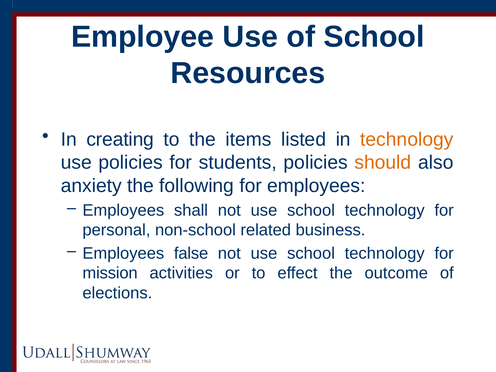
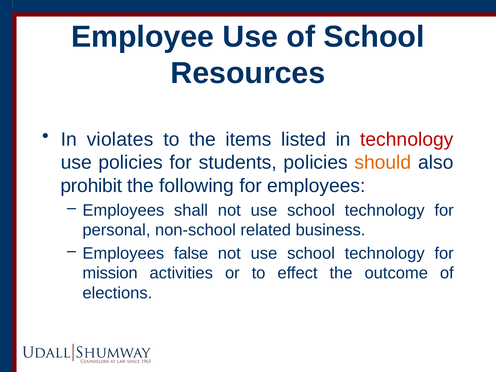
creating: creating -> violates
technology at (407, 139) colour: orange -> red
anxiety: anxiety -> prohibit
